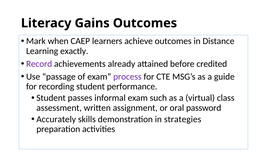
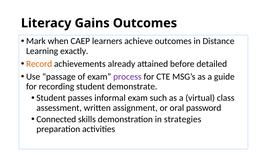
Record colour: purple -> orange
credited: credited -> detailed
performance: performance -> demonstrate
Accurately: Accurately -> Connected
